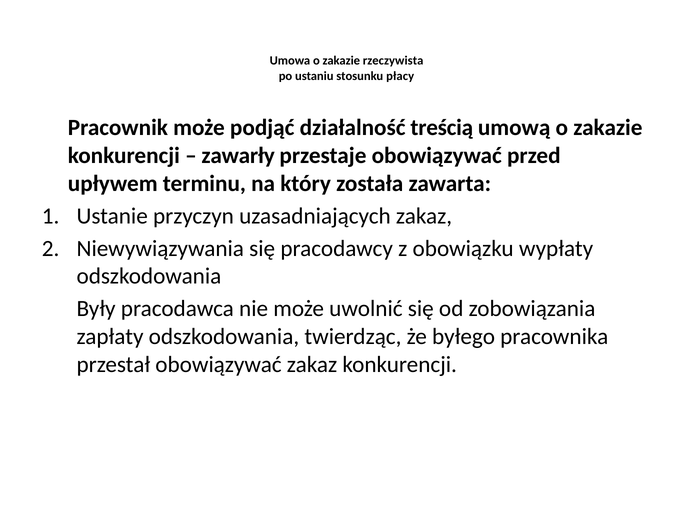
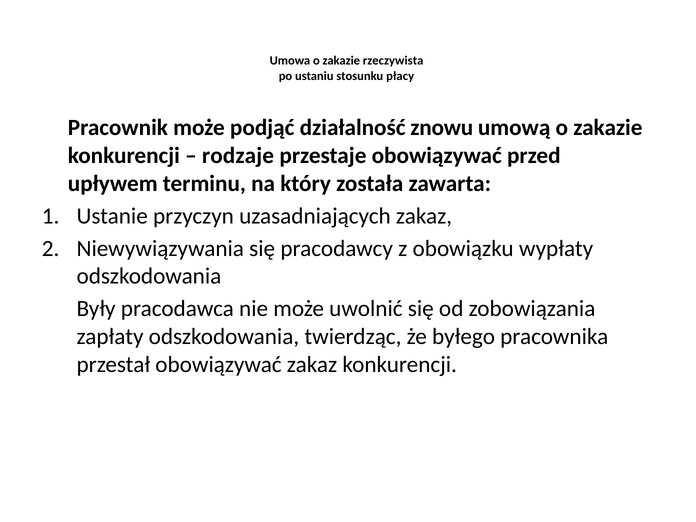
treścią: treścią -> znowu
zawarły: zawarły -> rodzaje
